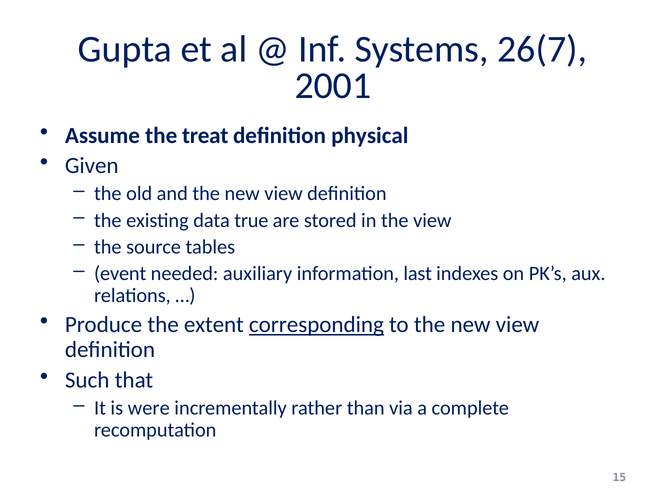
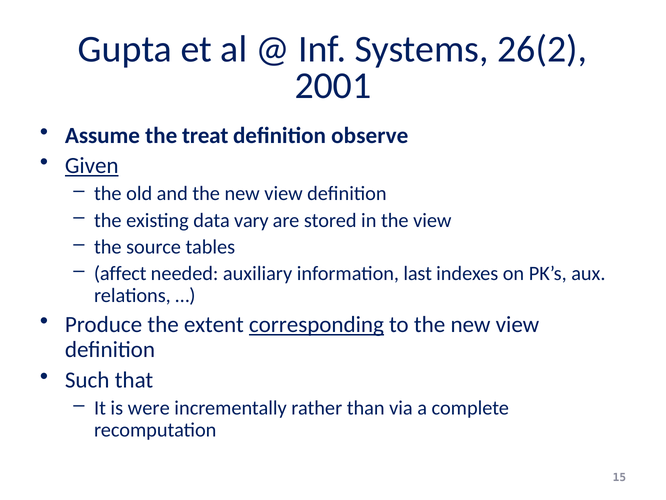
26(7: 26(7 -> 26(2
physical: physical -> observe
Given underline: none -> present
true: true -> vary
event: event -> affect
